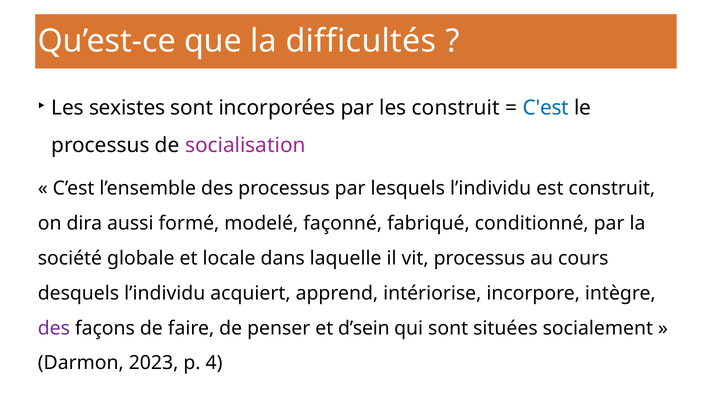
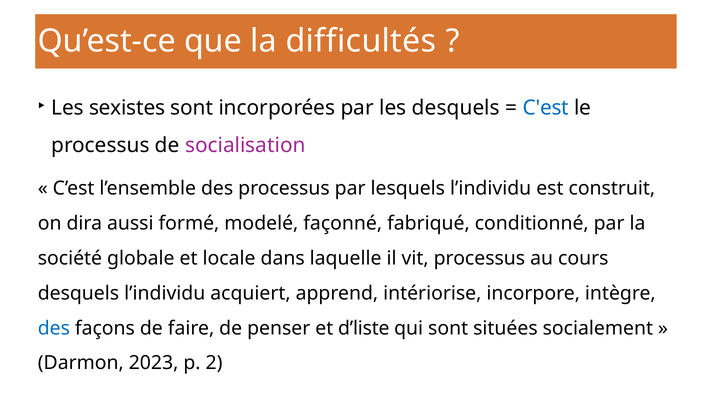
les construit: construit -> desquels
des at (54, 329) colour: purple -> blue
d’sein: d’sein -> d’liste
4: 4 -> 2
